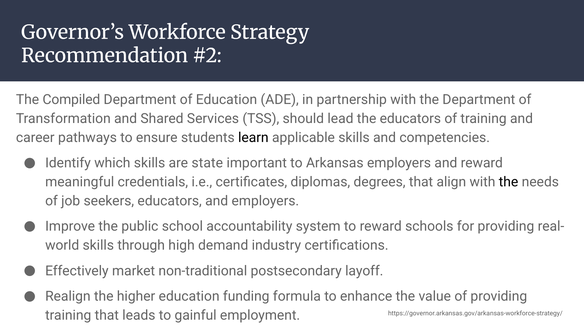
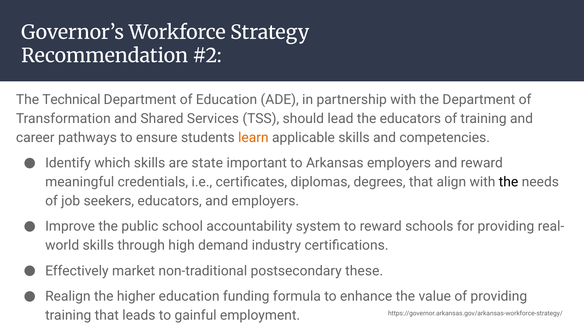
Compiled: Compiled -> Technical
learn colour: black -> orange
layoff: layoff -> these
